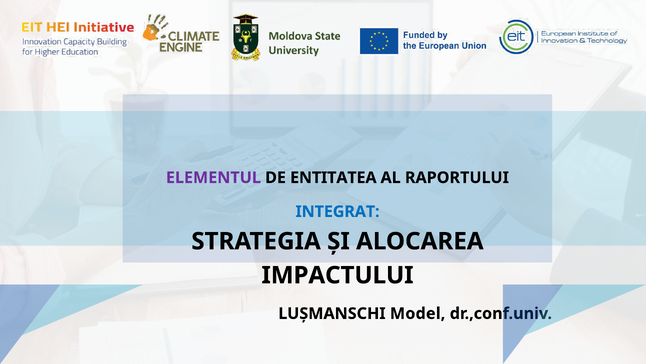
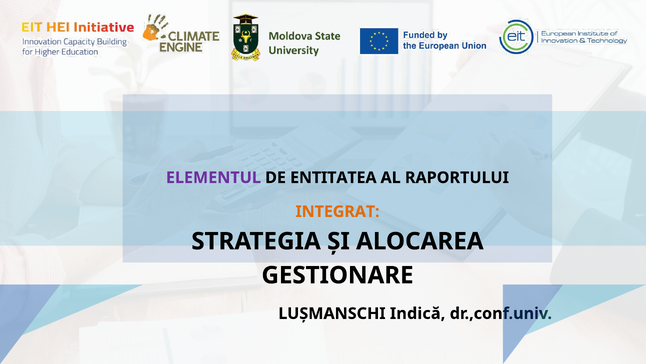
INTEGRAT colour: blue -> orange
IMPACTULUI: IMPACTULUI -> GESTIONARE
Model: Model -> Indică
